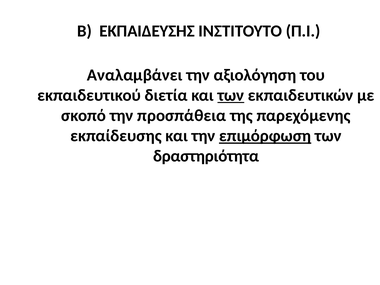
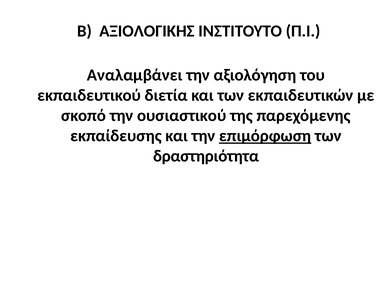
ΕΚΠΑΙΔΕΥΣΗΣ: ΕΚΠΑΙΔΕΥΣΗΣ -> ΑΞΙΟΛΟΓΙΚΗΣ
των at (231, 95) underline: present -> none
προσπάθεια: προσπάθεια -> ουσιαστικού
